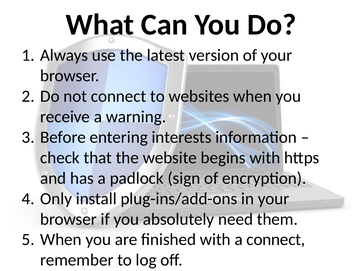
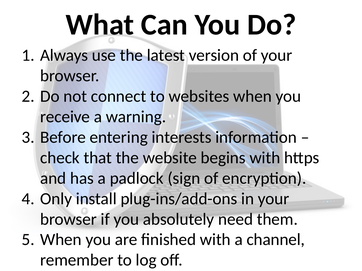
a connect: connect -> channel
